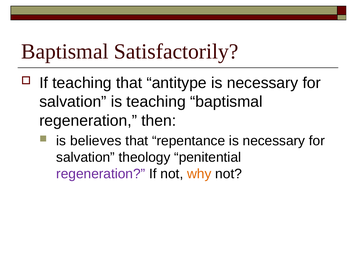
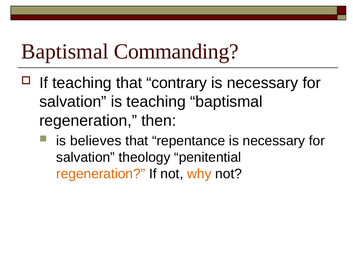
Satisfactorily: Satisfactorily -> Commanding
antitype: antitype -> contrary
regeneration at (101, 174) colour: purple -> orange
